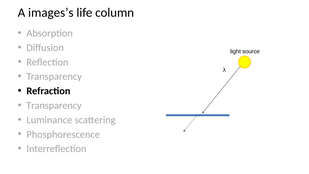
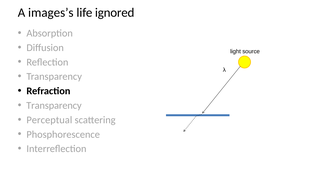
column: column -> ignored
Luminance: Luminance -> Perceptual
